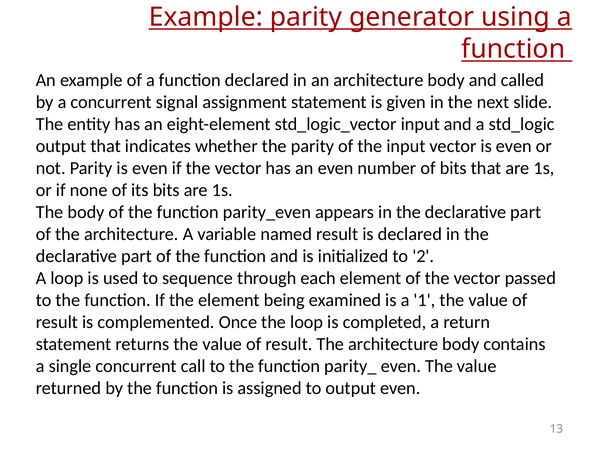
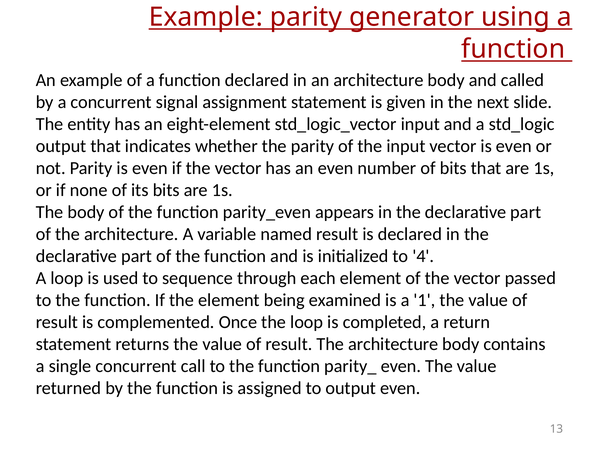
2: 2 -> 4
